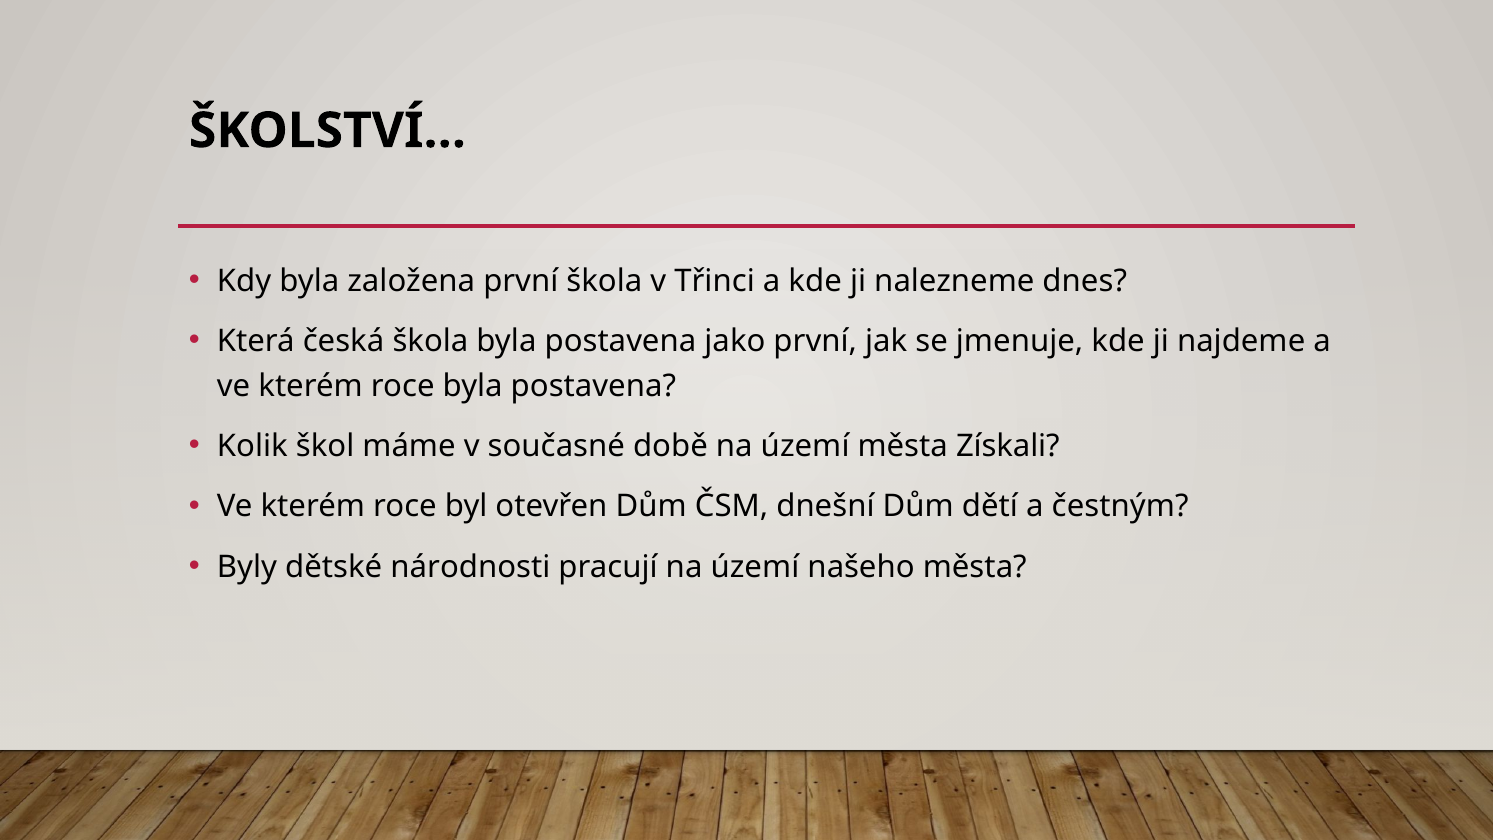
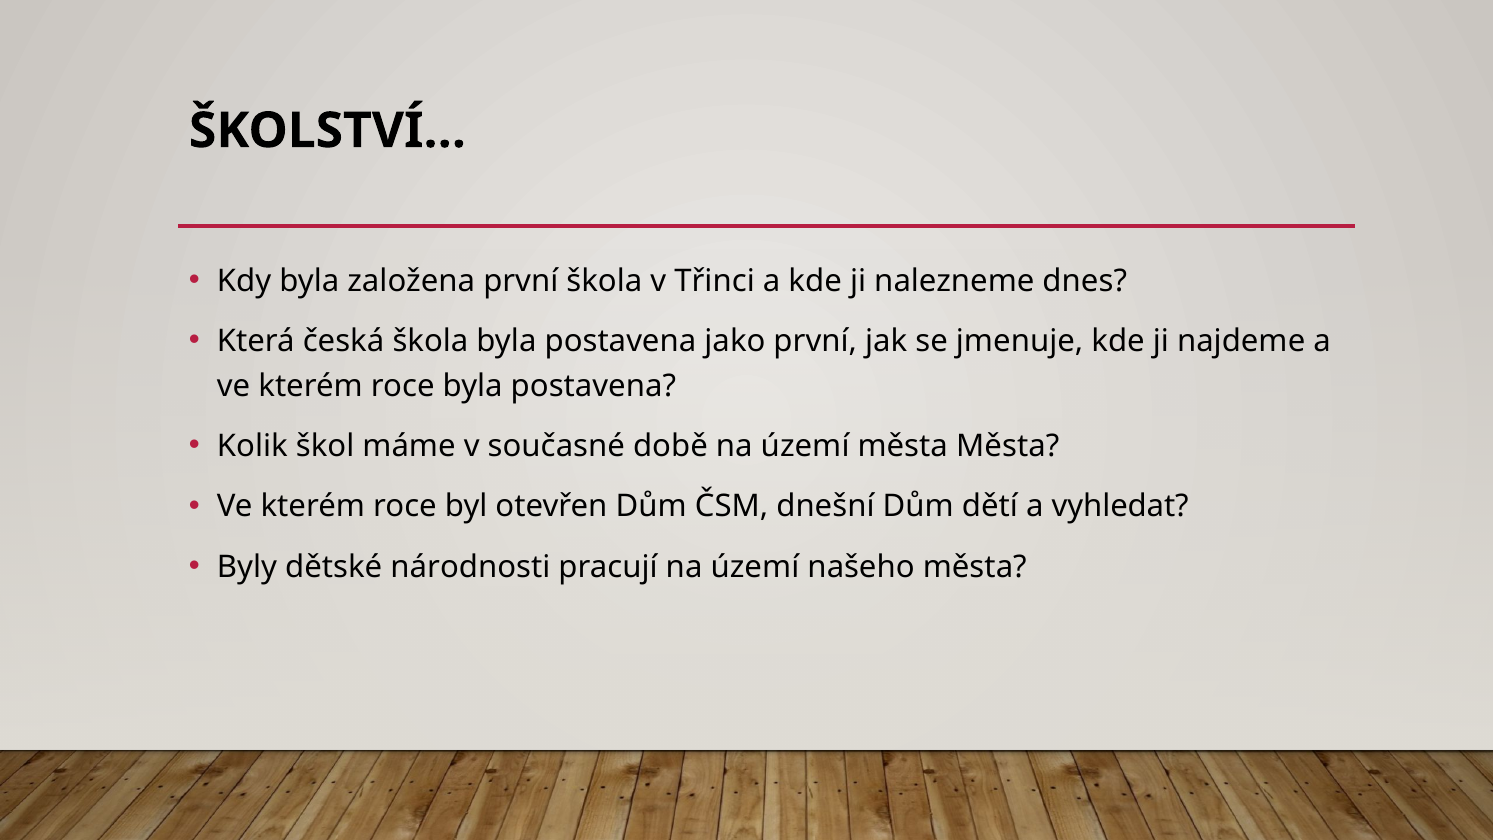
města Získali: Získali -> Města
čestným: čestným -> vyhledat
